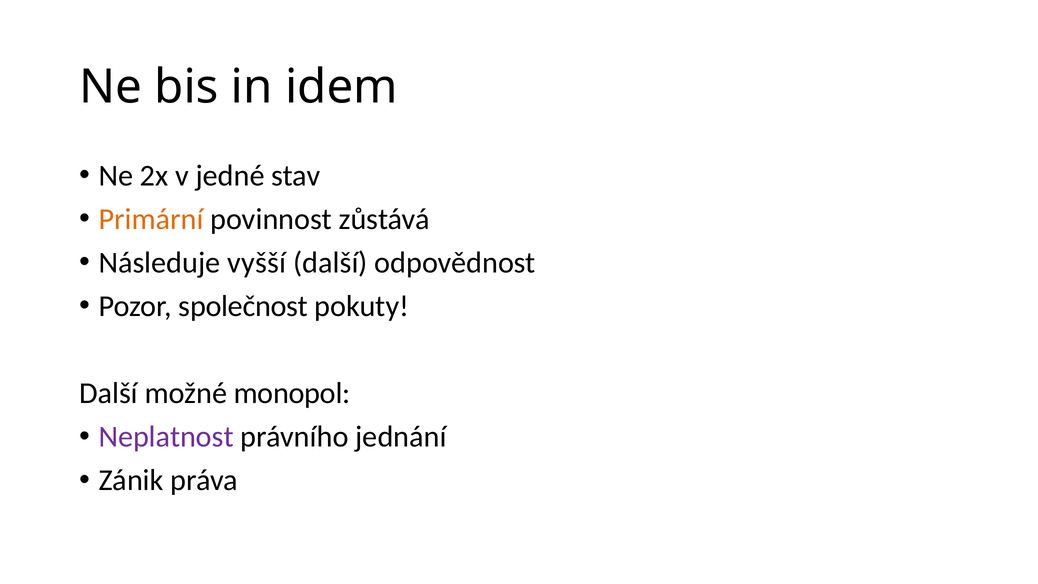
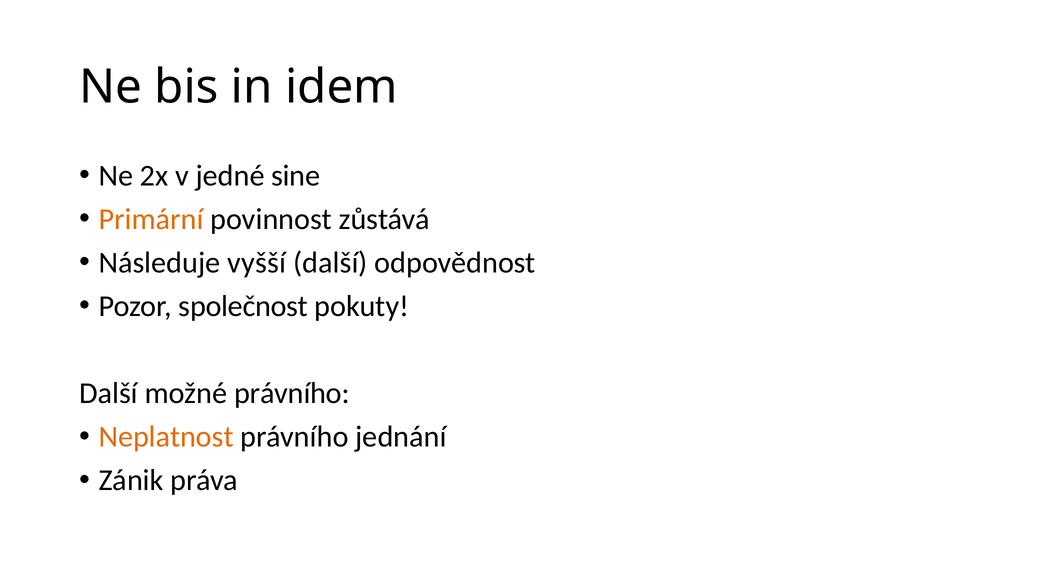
stav: stav -> sine
možné monopol: monopol -> právního
Neplatnost colour: purple -> orange
